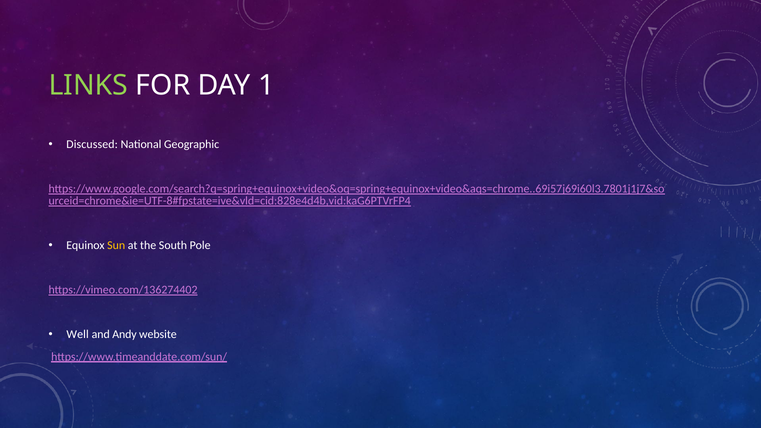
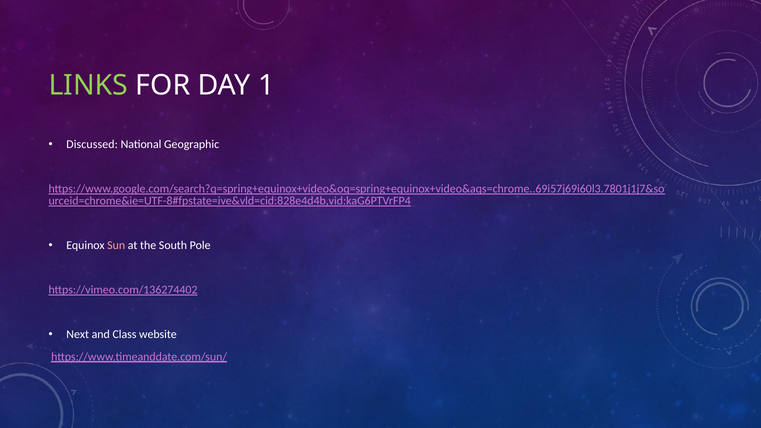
Sun colour: yellow -> pink
Well: Well -> Next
Andy: Andy -> Class
